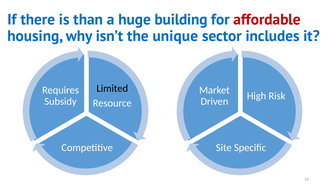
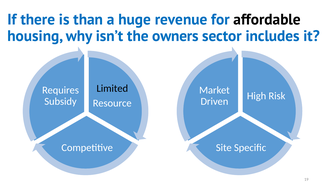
building: building -> revenue
affordable colour: red -> black
unique: unique -> owners
